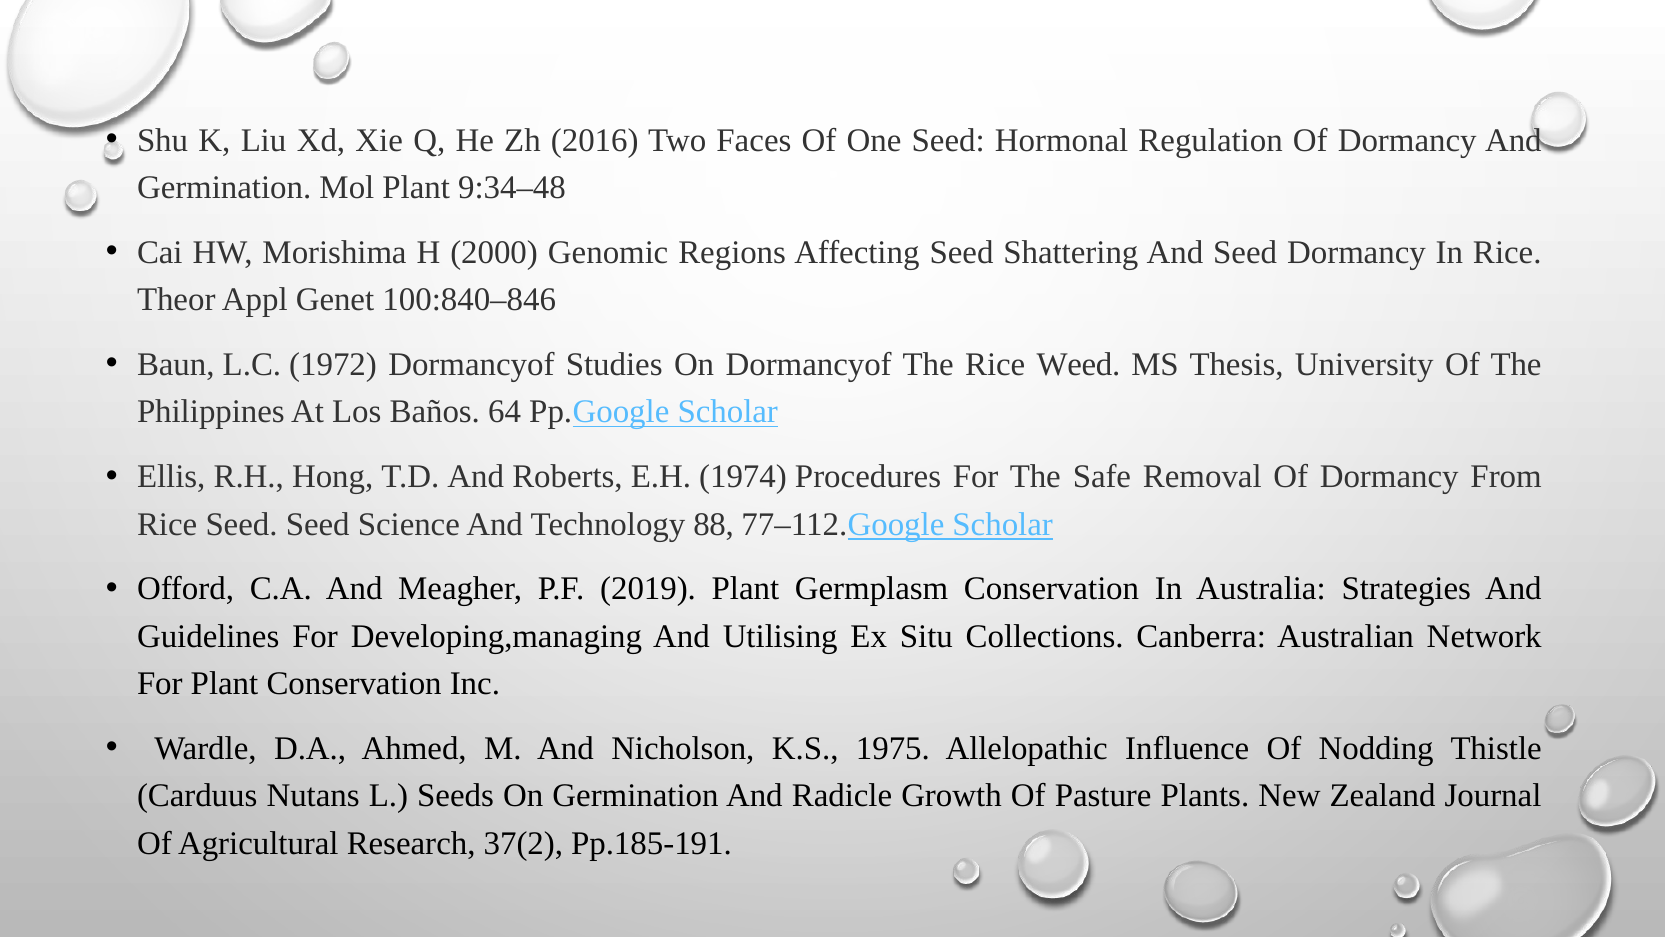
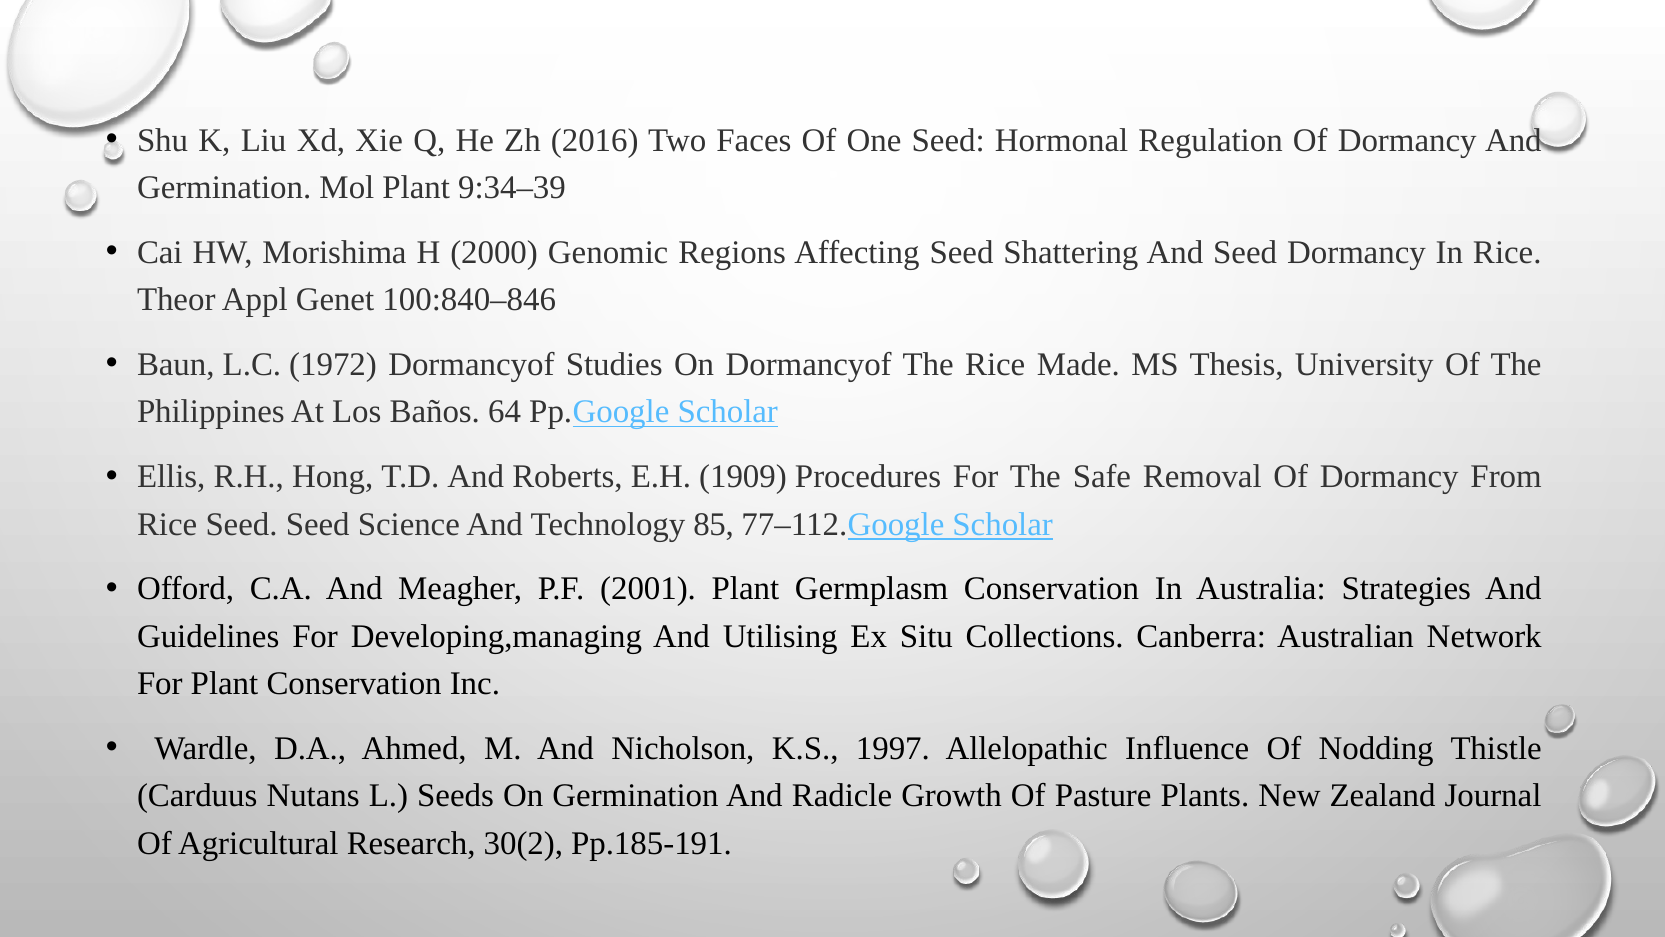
9:34–48: 9:34–48 -> 9:34–39
Weed: Weed -> Made
1974: 1974 -> 1909
88: 88 -> 85
2019: 2019 -> 2001
1975: 1975 -> 1997
37(2: 37(2 -> 30(2
